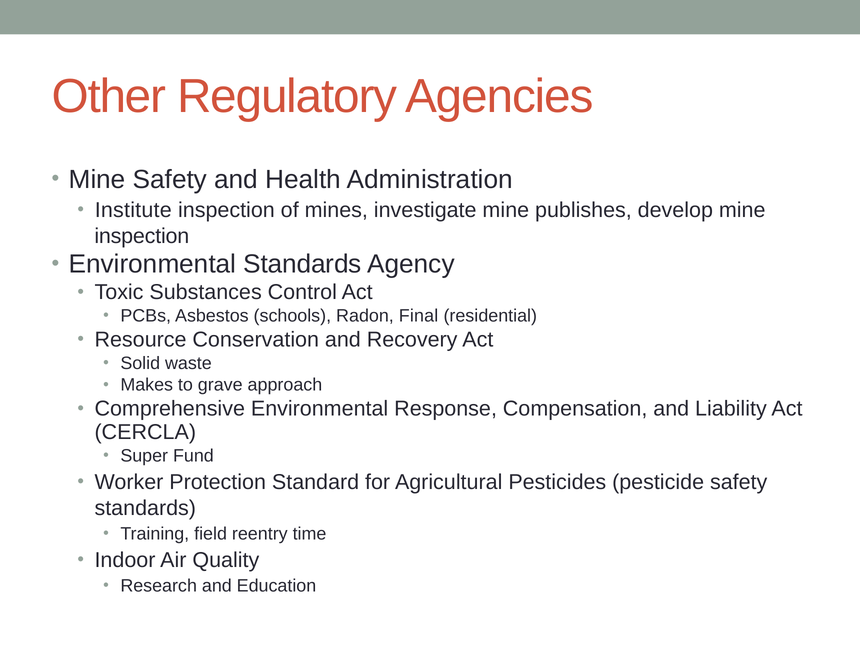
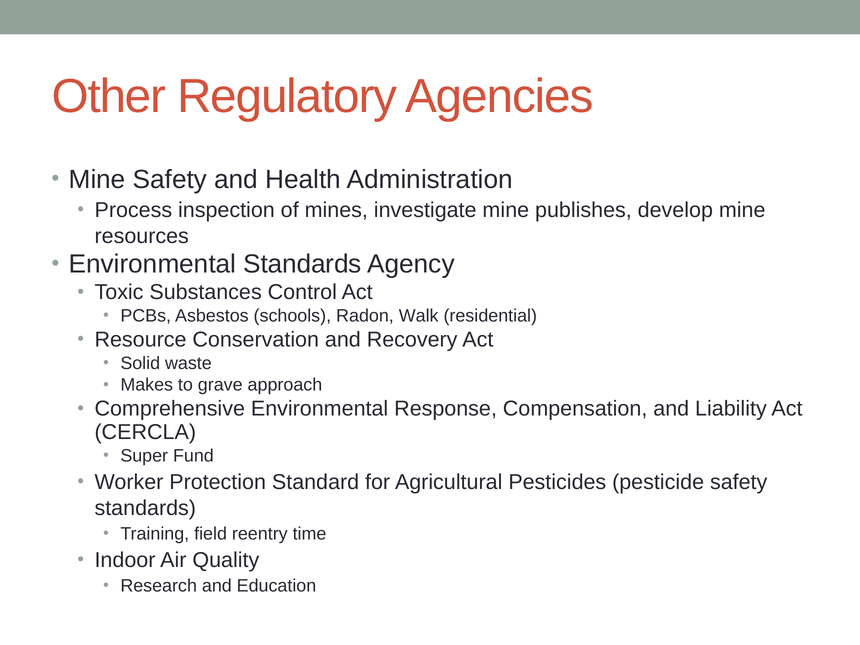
Institute: Institute -> Process
inspection at (142, 236): inspection -> resources
Final: Final -> Walk
